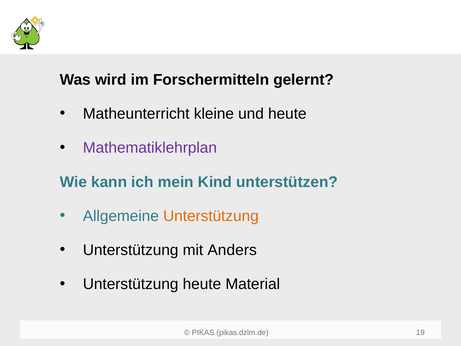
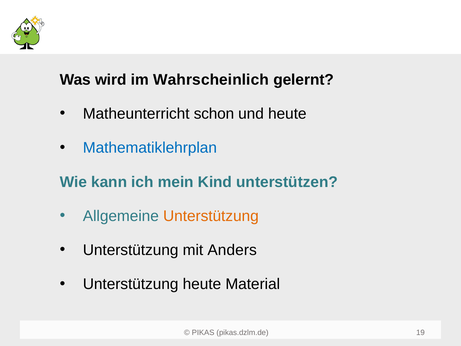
Forschermitteln: Forschermitteln -> Wahrscheinlich
kleine: kleine -> schon
Mathematiklehrplan colour: purple -> blue
